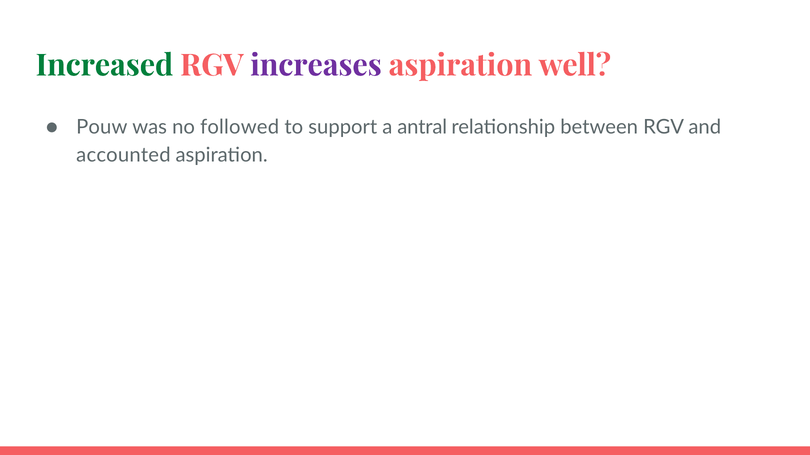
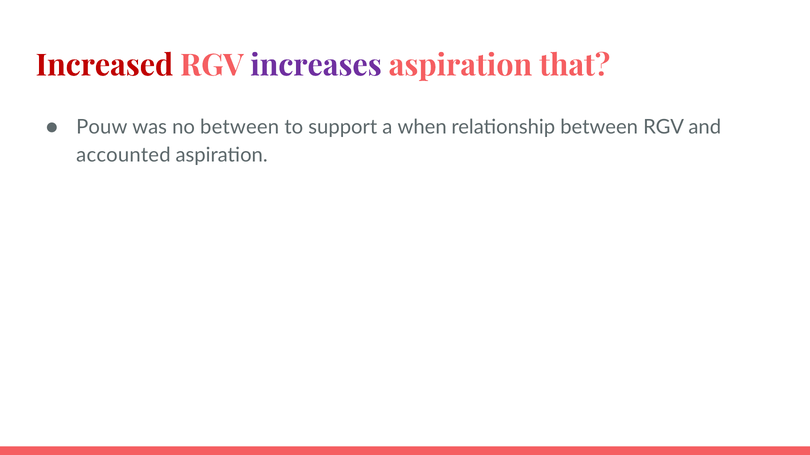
Increased colour: green -> red
well: well -> that
no followed: followed -> between
antral: antral -> when
